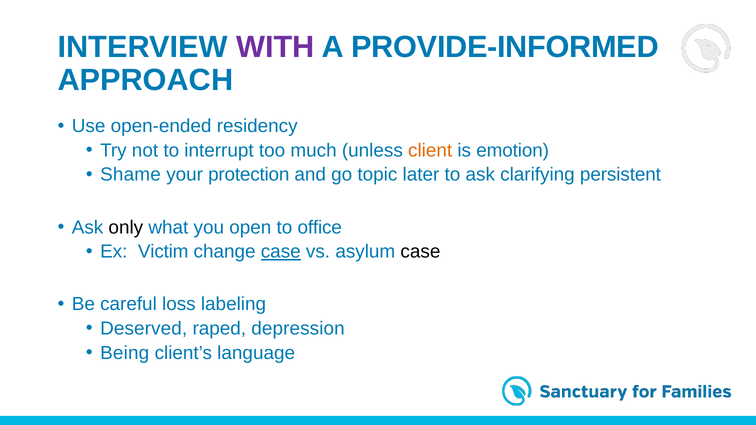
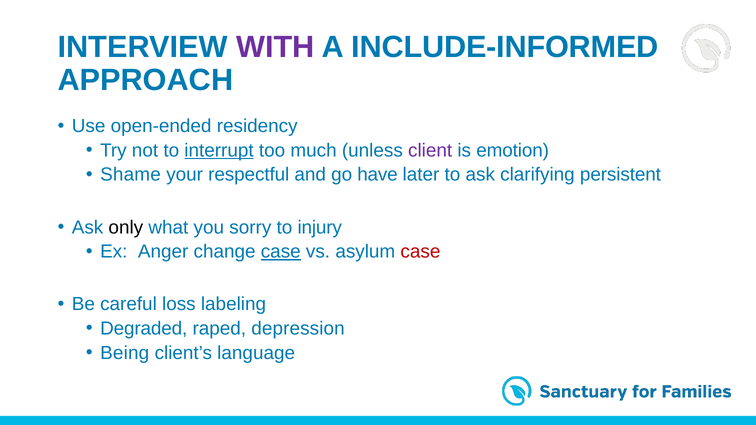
PROVIDE-INFORMED: PROVIDE-INFORMED -> INCLUDE-INFORMED
interrupt underline: none -> present
client colour: orange -> purple
protection: protection -> respectful
topic: topic -> have
open: open -> sorry
office: office -> injury
Victim: Victim -> Anger
case at (420, 252) colour: black -> red
Deserved: Deserved -> Degraded
